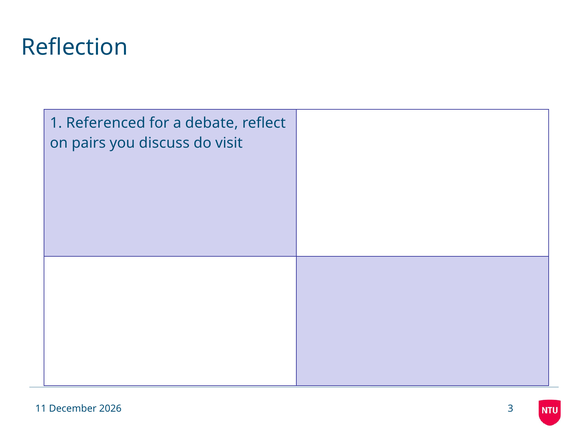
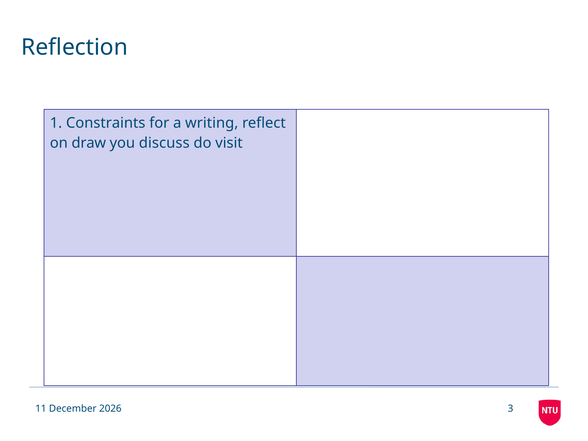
Referenced: Referenced -> Constraints
debate: debate -> writing
pairs: pairs -> draw
